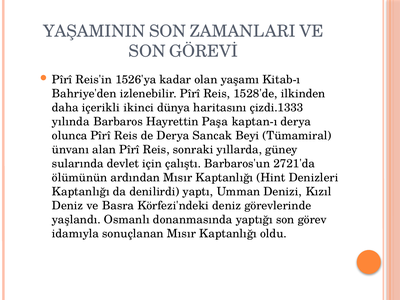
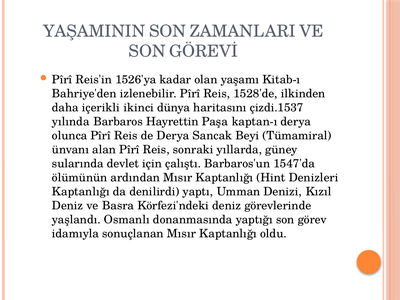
çizdi.1333: çizdi.1333 -> çizdi.1537
2721'da: 2721'da -> 1547'da
